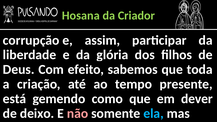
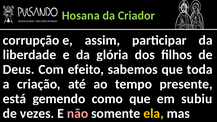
dever: dever -> subiu
deixo: deixo -> vezes
ela colour: light blue -> yellow
